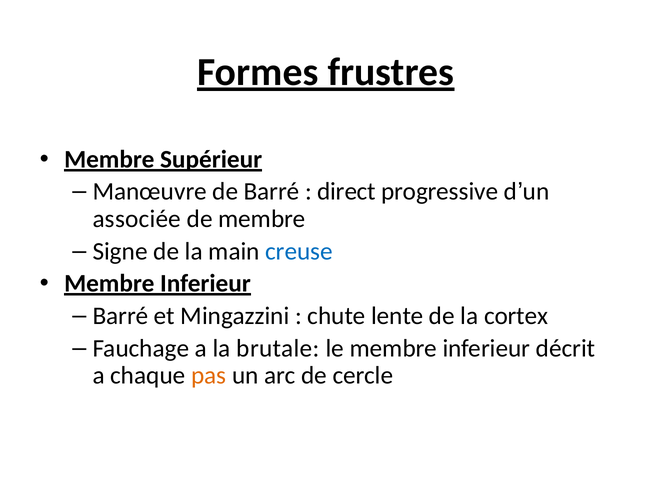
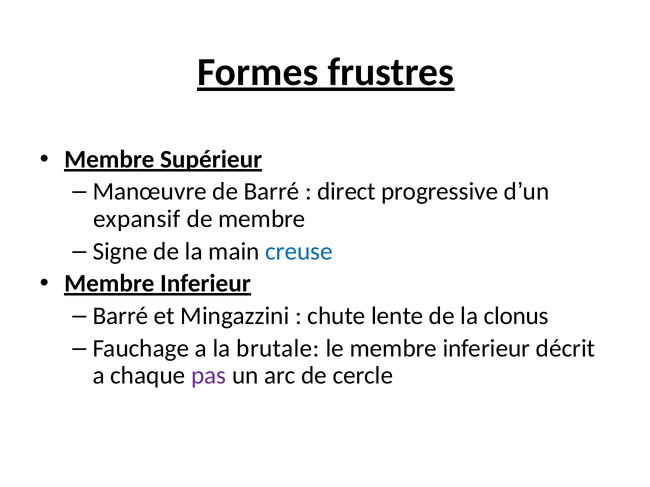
associée: associée -> expansif
cortex: cortex -> clonus
pas colour: orange -> purple
